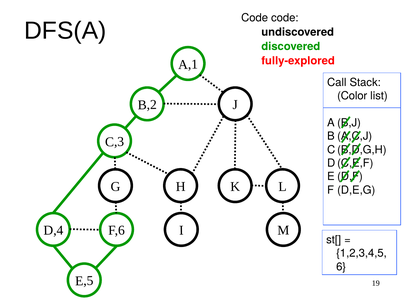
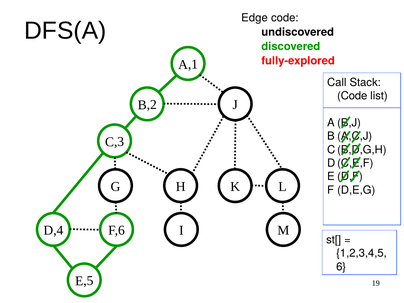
Code at (255, 18): Code -> Edge
Color at (352, 96): Color -> Code
